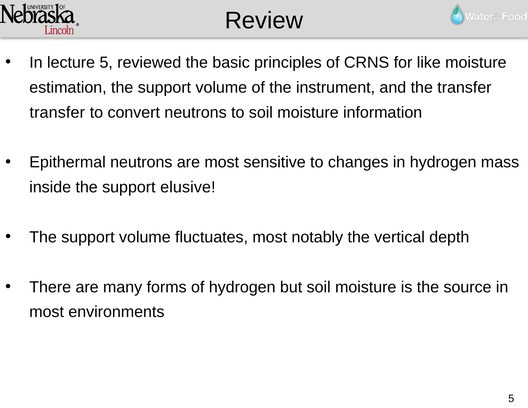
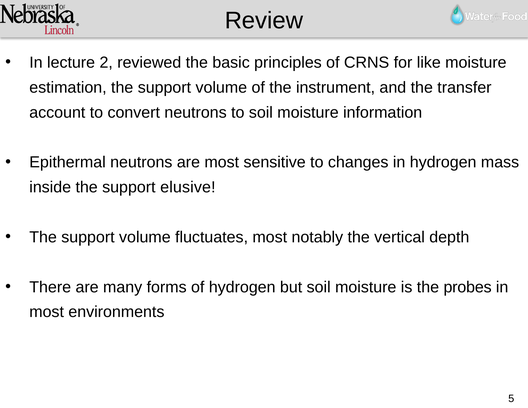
lecture 5: 5 -> 2
transfer at (57, 112): transfer -> account
source: source -> probes
